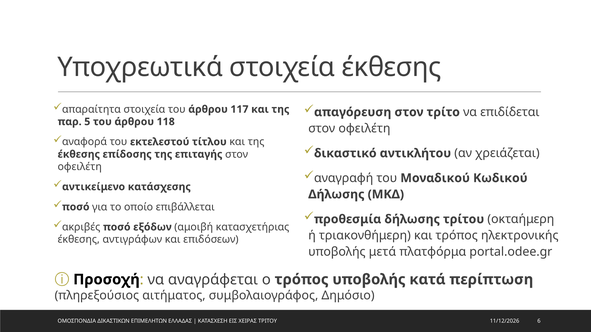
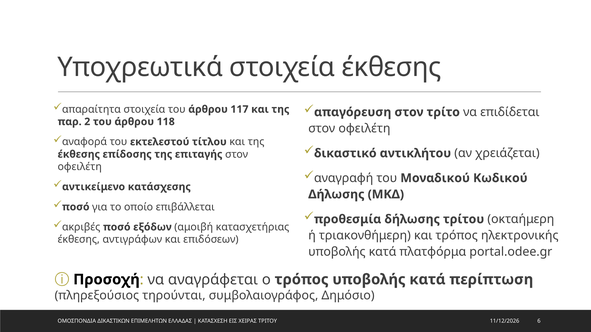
5: 5 -> 2
μετά at (382, 252): μετά -> κατά
αιτήματος: αιτήματος -> τηρούνται
